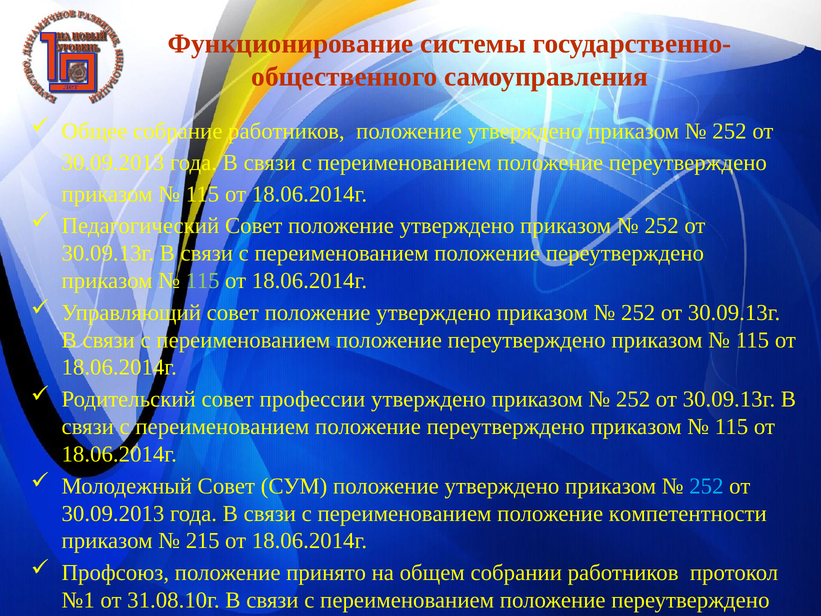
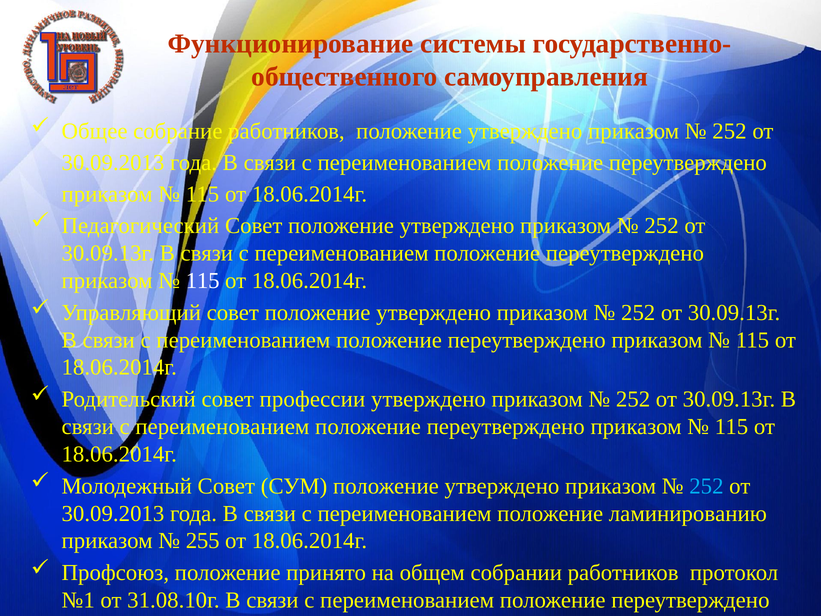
115 at (203, 281) colour: light green -> white
компетентности: компетентности -> ламинированию
215: 215 -> 255
